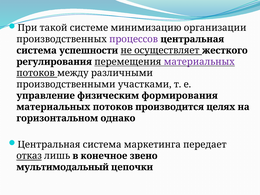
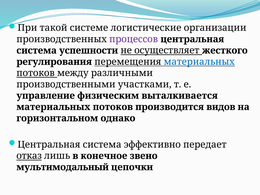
минимизацию: минимизацию -> логистические
материальных at (199, 62) colour: purple -> blue
формирования: формирования -> выталкивается
целях: целях -> видов
маркетинга: маркетинга -> эффективно
